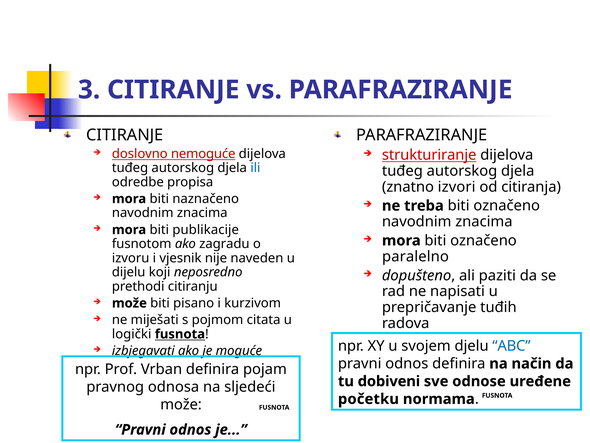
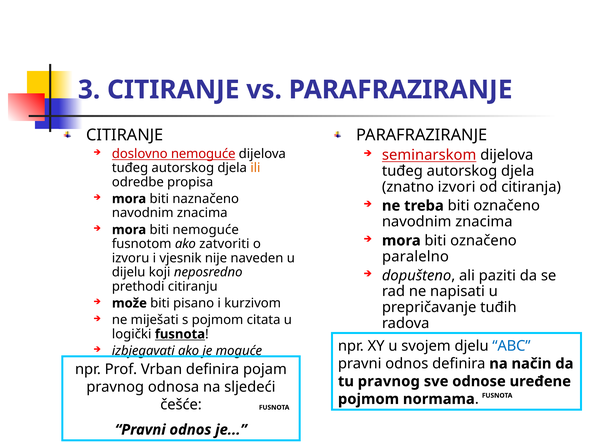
strukturiranje: strukturiranje -> seminarskom
ili colour: blue -> orange
biti publikacije: publikacije -> nemoguće
zagradu: zagradu -> zatvoriti
tu dobiveni: dobiveni -> pravnog
početku at (368, 399): početku -> pojmom
može at (181, 404): može -> češće
